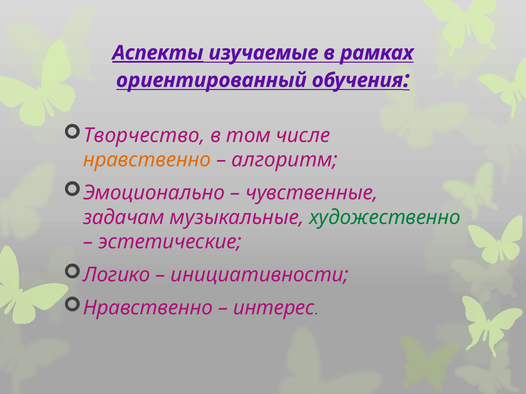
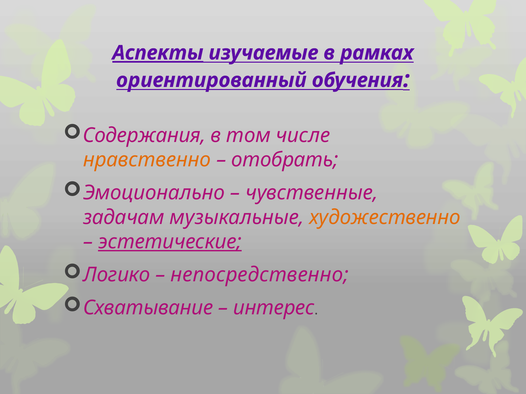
Творчество: Творчество -> Содержания
алгоритм: алгоритм -> отобрать
художественно colour: green -> orange
эстетические underline: none -> present
инициативности: инициативности -> непосредственно
Нравственно at (148, 308): Нравственно -> Схватывание
